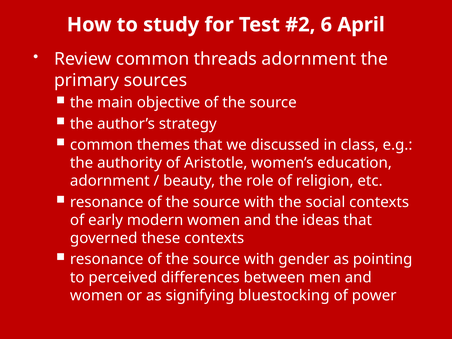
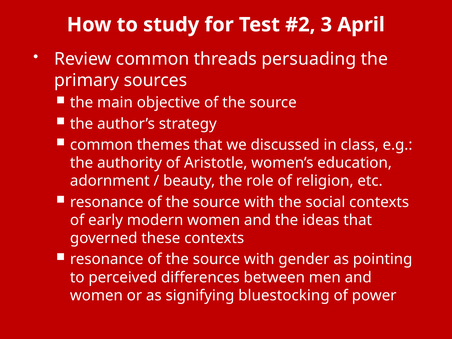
6: 6 -> 3
threads adornment: adornment -> persuading
